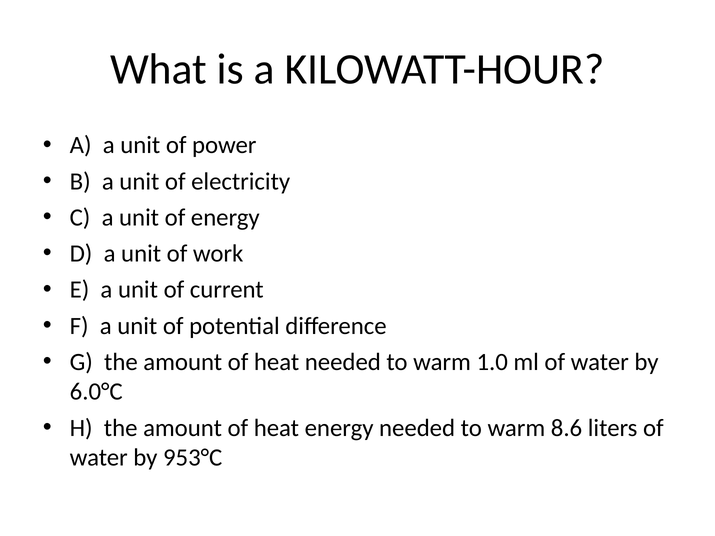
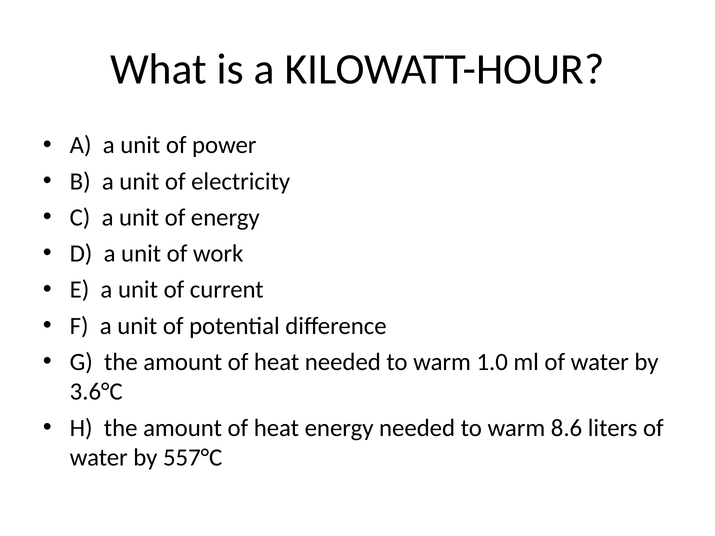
6.0°C: 6.0°C -> 3.6°C
953°C: 953°C -> 557°C
